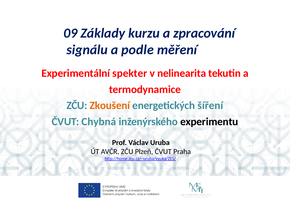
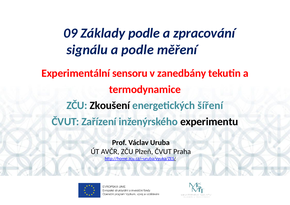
Základy kurzu: kurzu -> podle
spekter: spekter -> sensoru
nelinearita: nelinearita -> zanedbány
Zkoušení colour: orange -> black
Chybná: Chybná -> Zařízení
